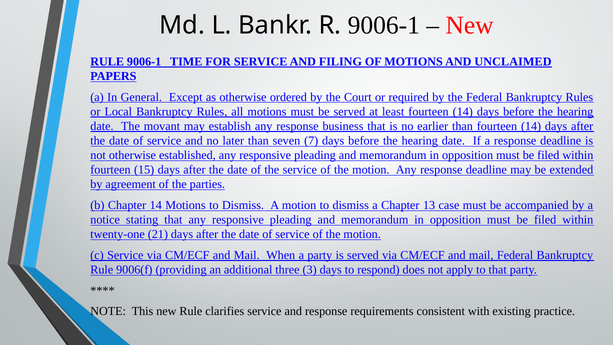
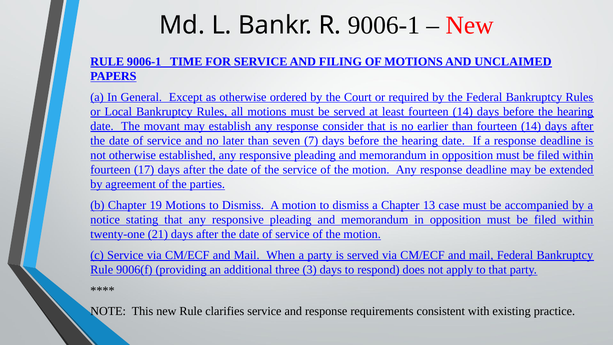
business: business -> consider
15: 15 -> 17
Chapter 14: 14 -> 19
